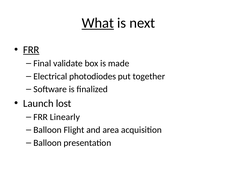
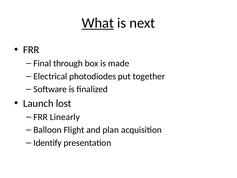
FRR at (31, 50) underline: present -> none
validate: validate -> through
area: area -> plan
Balloon at (48, 143): Balloon -> Identify
